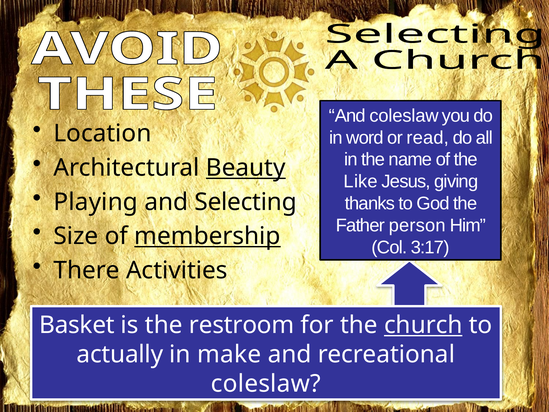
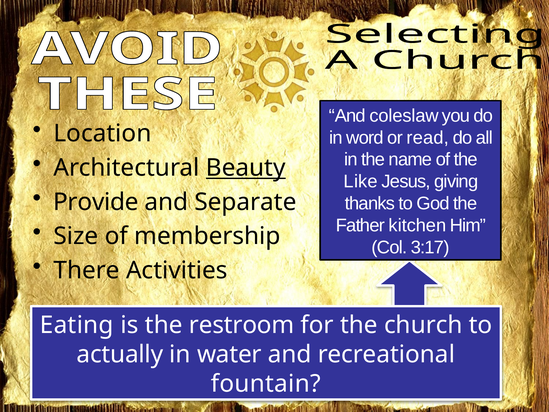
Playing: Playing -> Provide
Selecting: Selecting -> Separate
person: person -> kitchen
membership underline: present -> none
Basket: Basket -> Eating
church underline: present -> none
make: make -> water
coleslaw at (266, 384): coleslaw -> fountain
